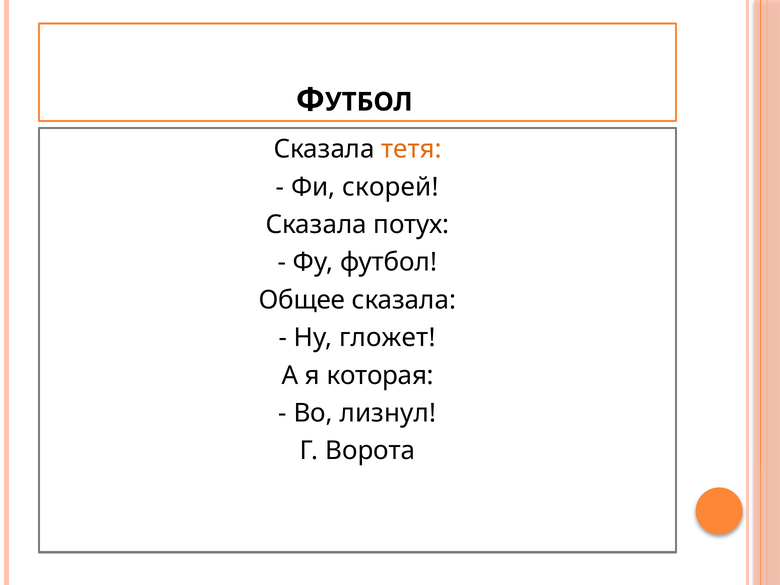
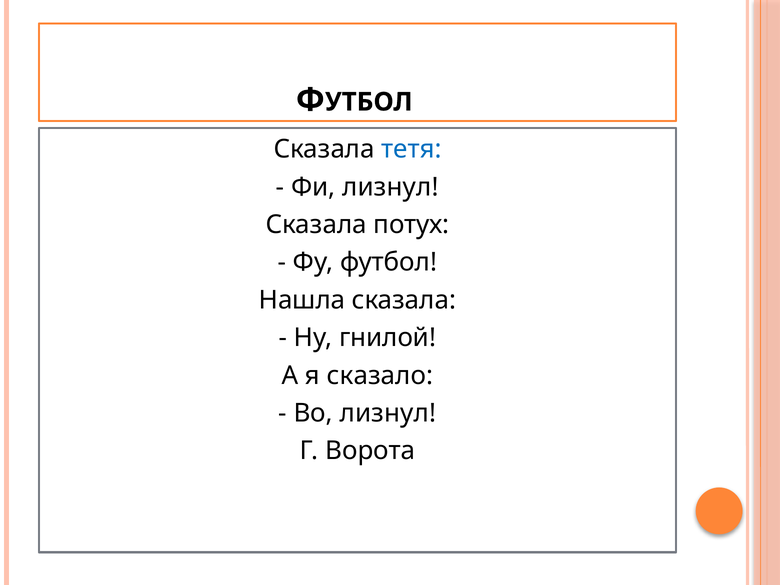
тетя colour: orange -> blue
Фи скорей: скорей -> лизнул
Общее: Общее -> Нашла
гложет: гложет -> гнилой
которая: которая -> сказало
